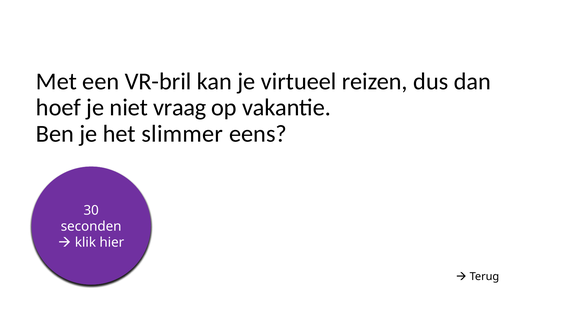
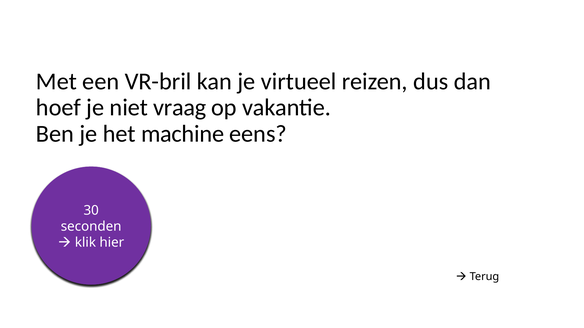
slimmer: slimmer -> machine
